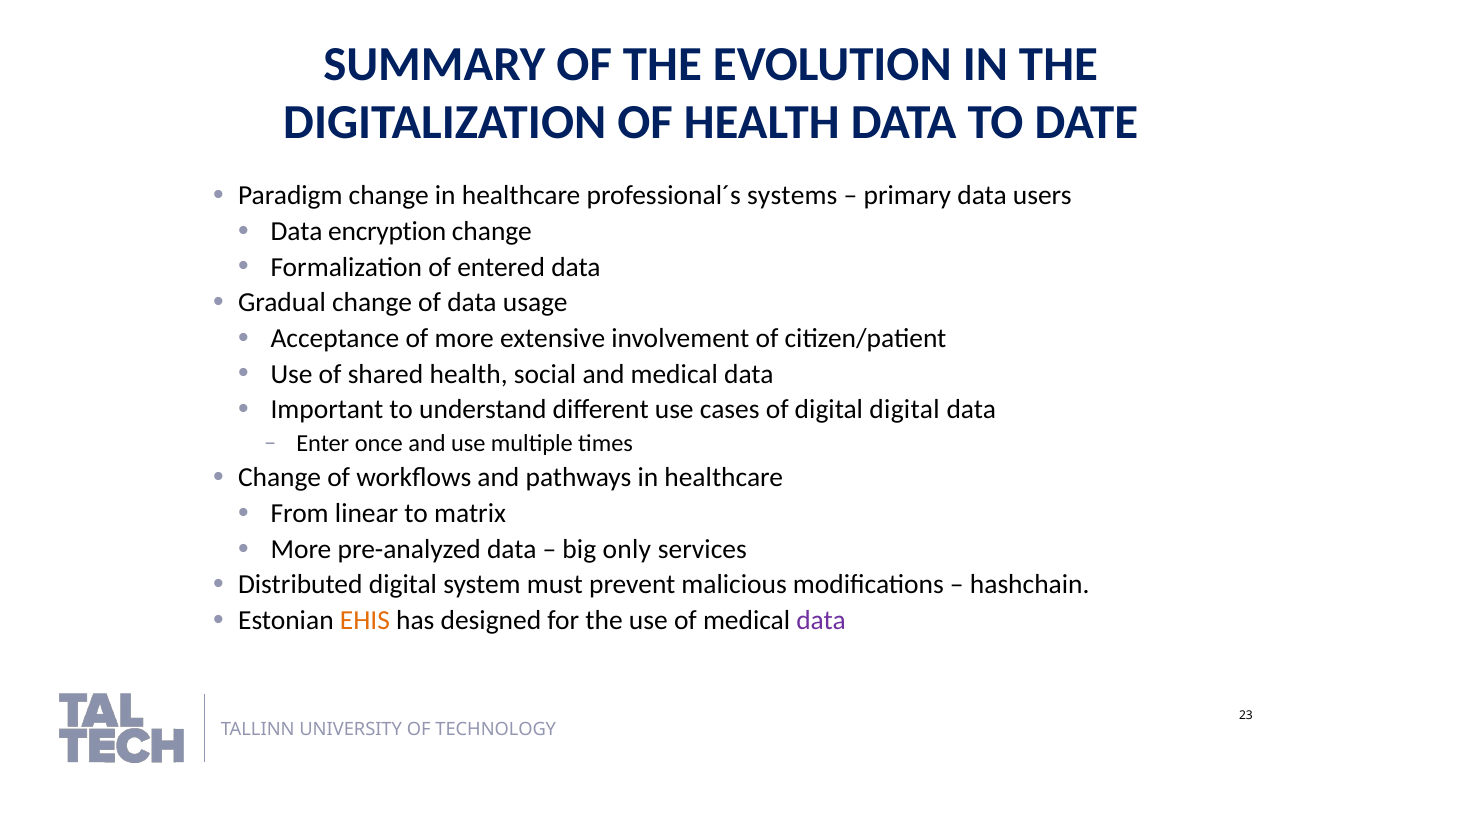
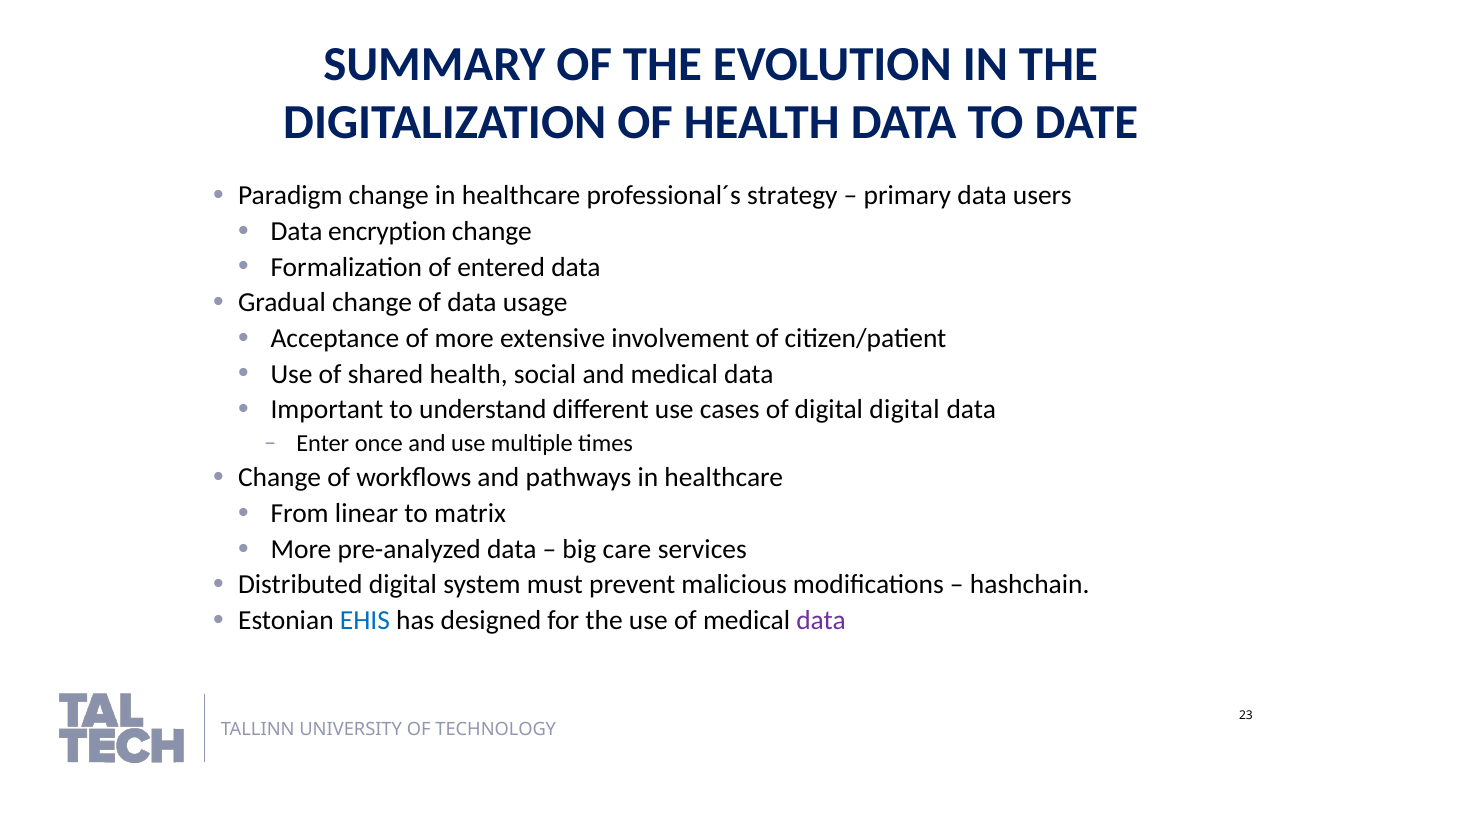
systems: systems -> strategy
only: only -> care
EHIS colour: orange -> blue
